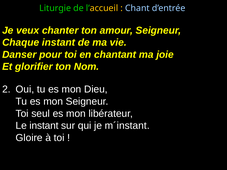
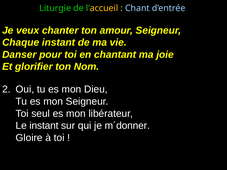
m´instant: m´instant -> m´donner
